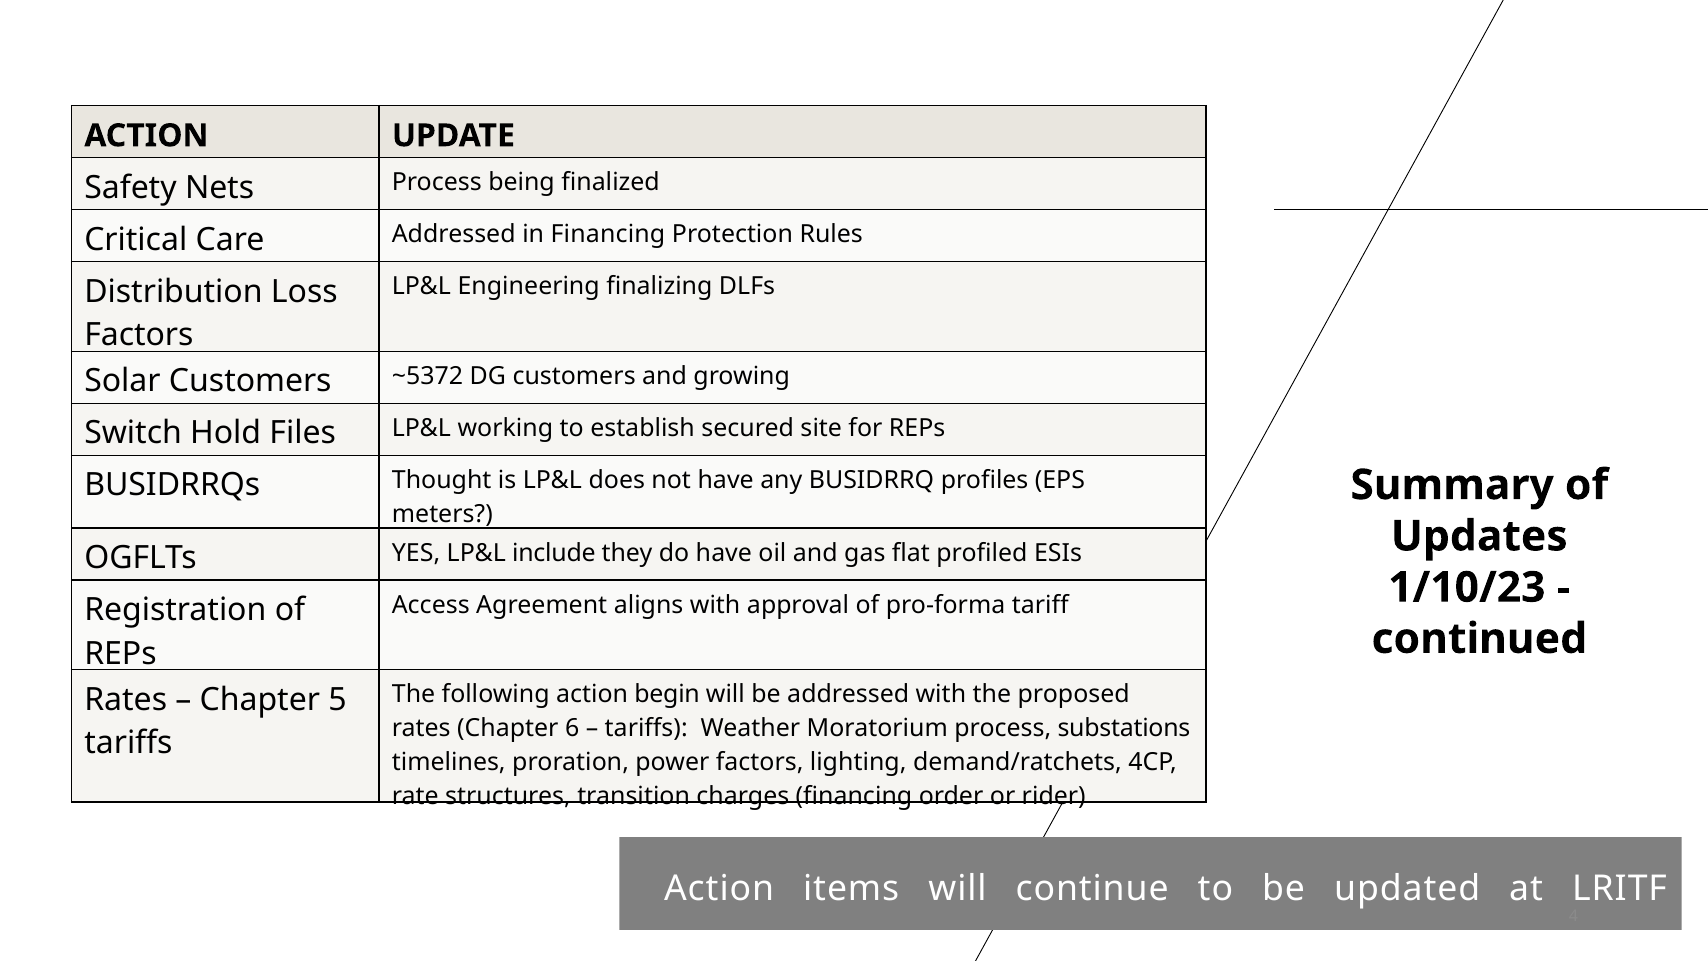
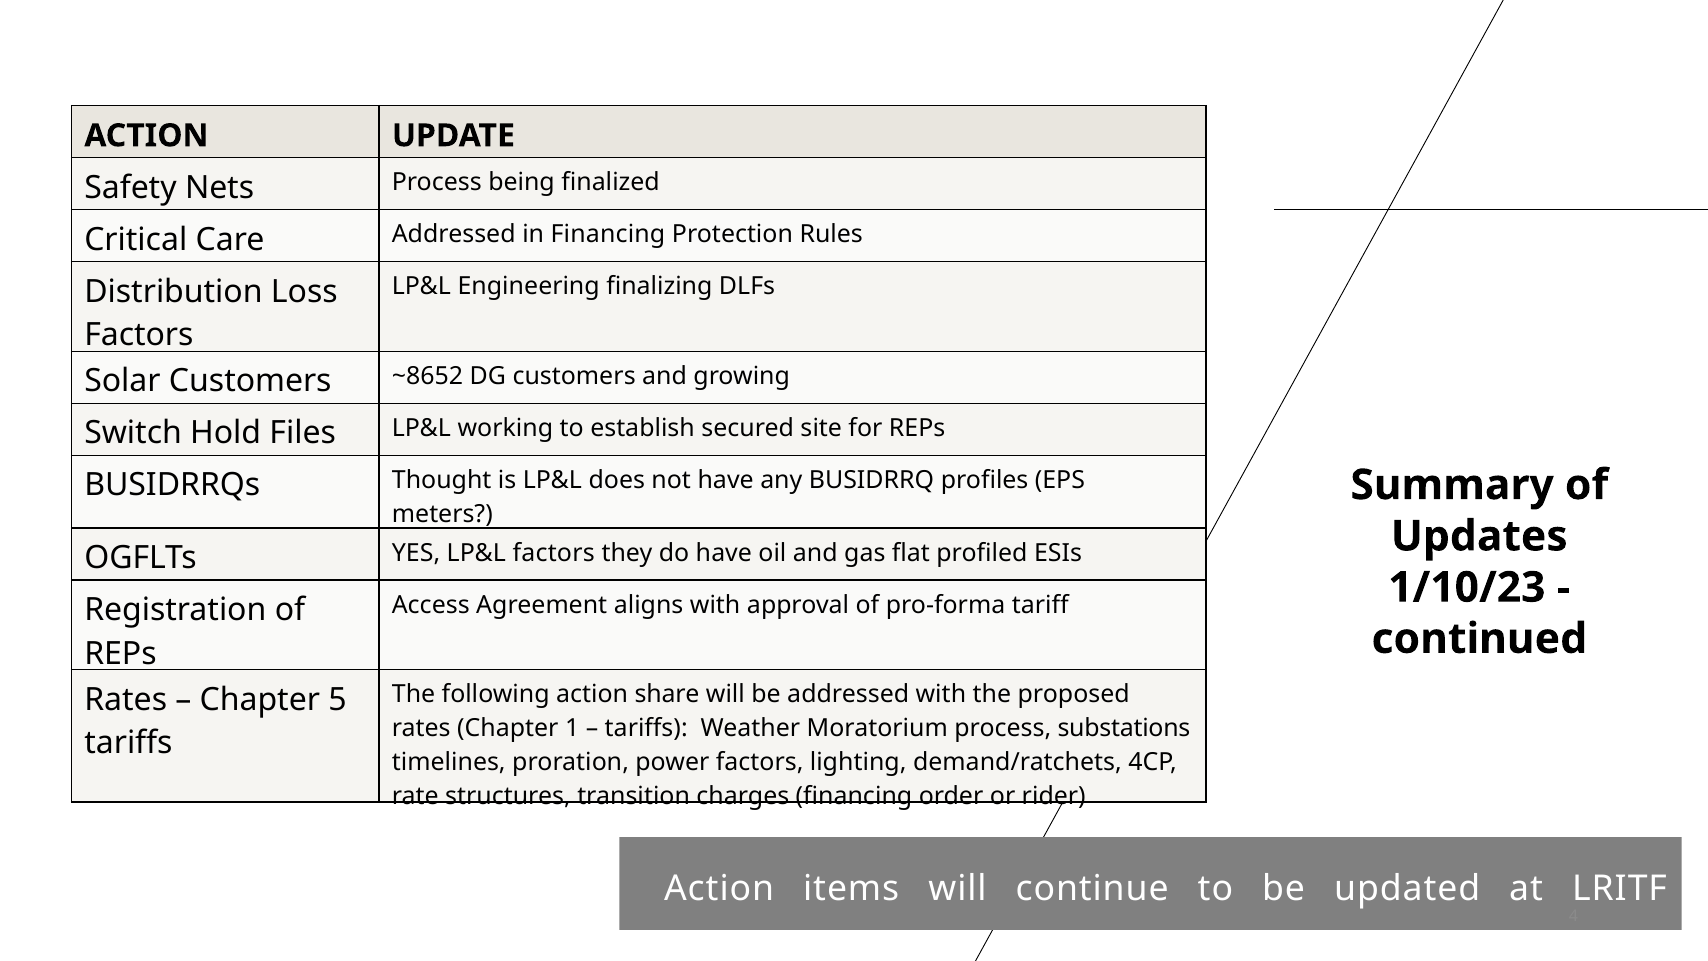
~5372: ~5372 -> ~8652
LP&L include: include -> factors
begin: begin -> share
6: 6 -> 1
